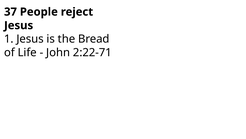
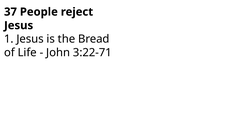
2:22-71: 2:22-71 -> 3:22-71
